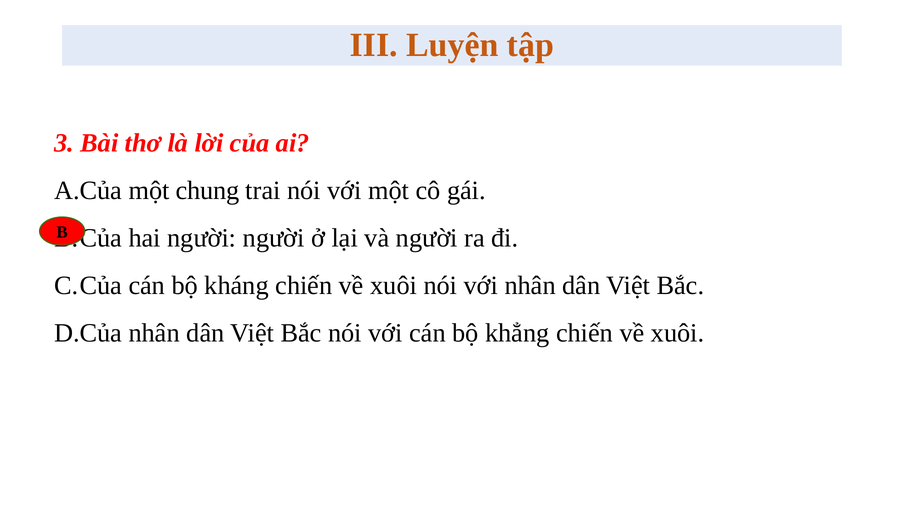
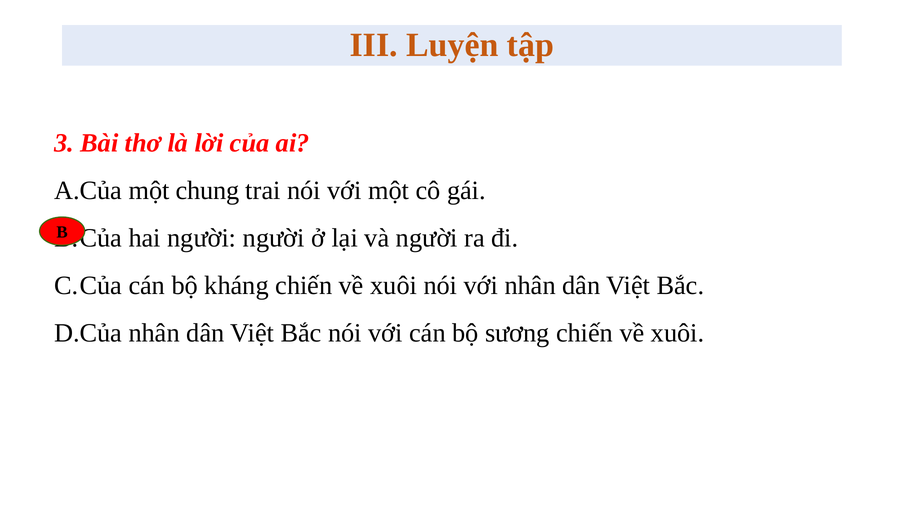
khẳng: khẳng -> sương
